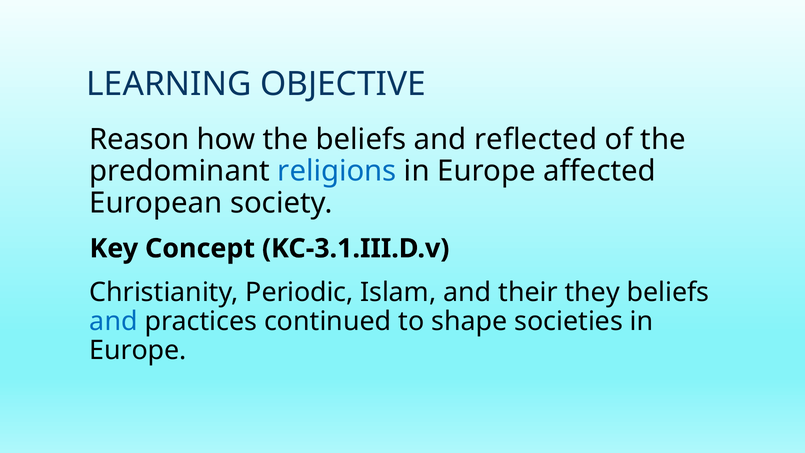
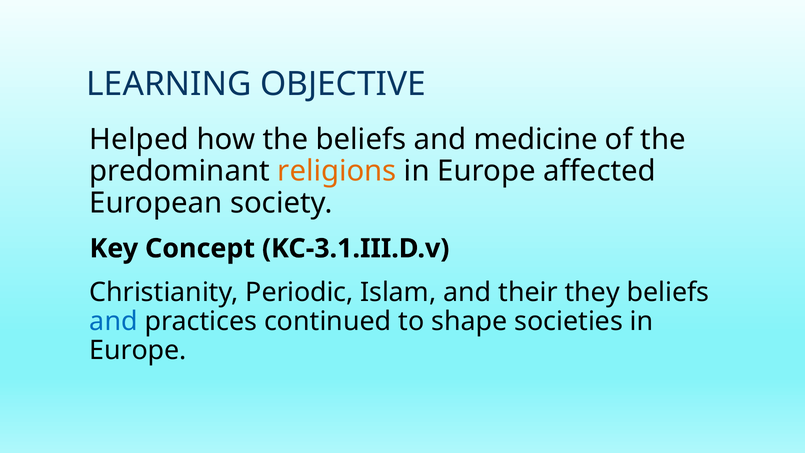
Reason: Reason -> Helped
reflected: reflected -> medicine
religions colour: blue -> orange
